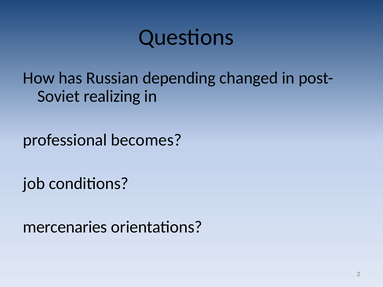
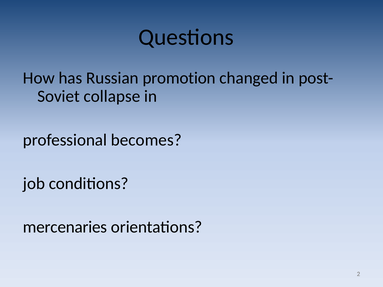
depending: depending -> promotion
realizing: realizing -> collapse
